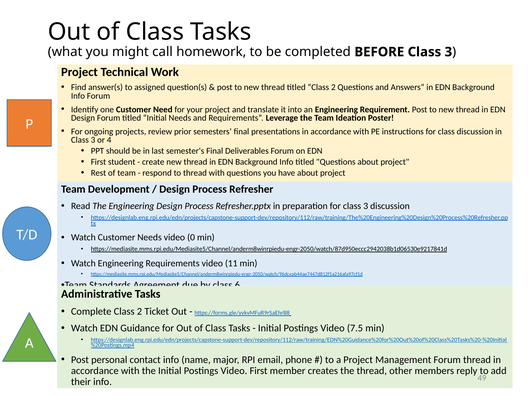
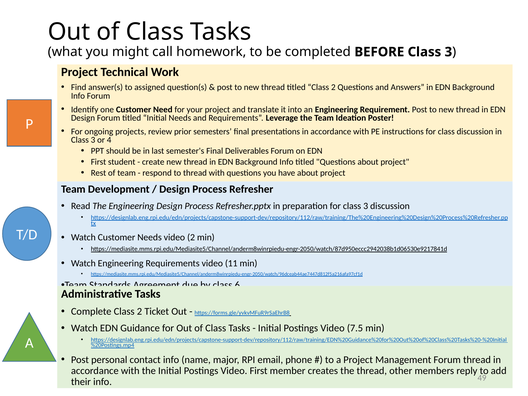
video 0: 0 -> 2
